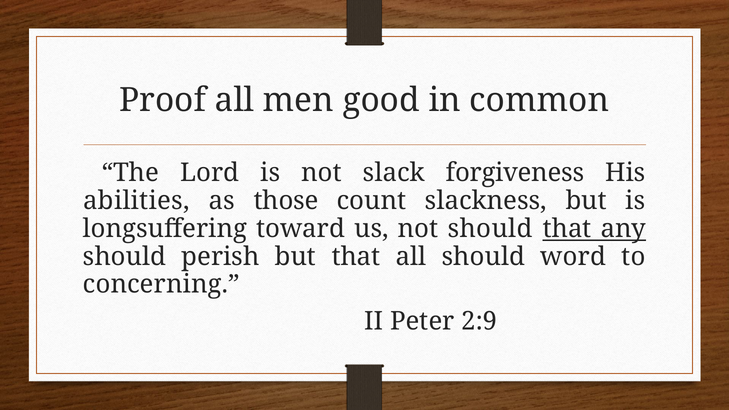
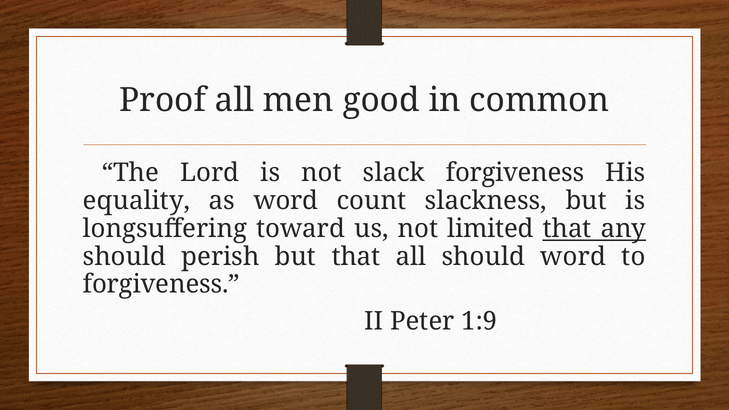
abilities: abilities -> equality
as those: those -> word
not should: should -> limited
concerning at (161, 284): concerning -> forgiveness
2:9: 2:9 -> 1:9
